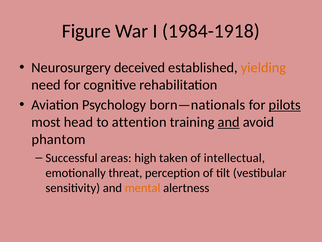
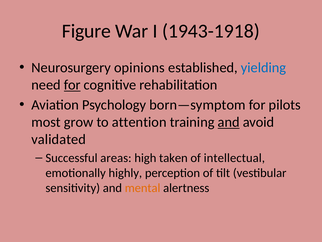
1984-1918: 1984-1918 -> 1943-1918
deceived: deceived -> opinions
yielding colour: orange -> blue
for at (72, 85) underline: none -> present
born—nationals: born—nationals -> born—symptom
pilots underline: present -> none
head: head -> grow
phantom: phantom -> validated
threat: threat -> highly
